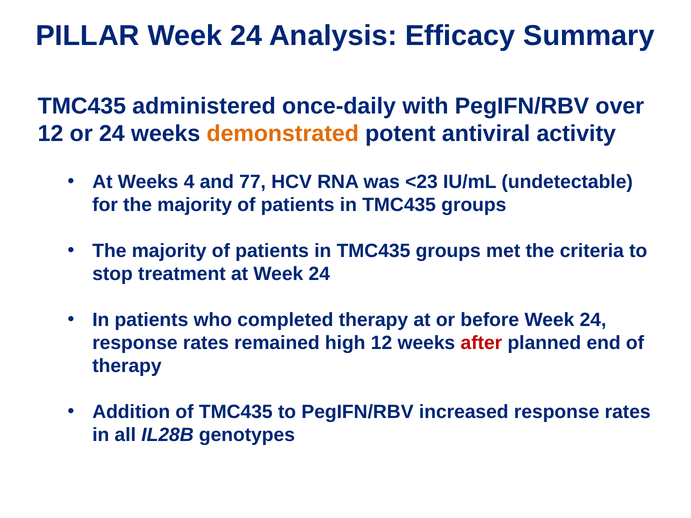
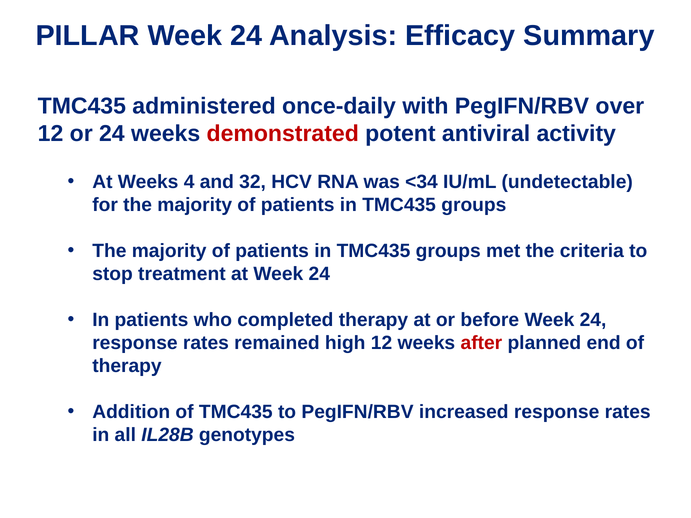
demonstrated colour: orange -> red
77: 77 -> 32
<23: <23 -> <34
